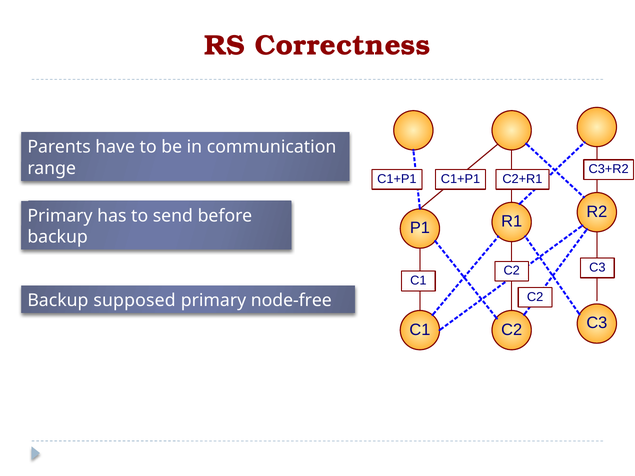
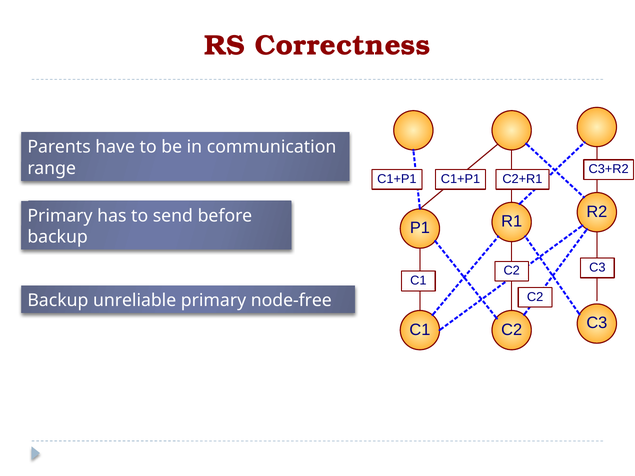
supposed: supposed -> unreliable
